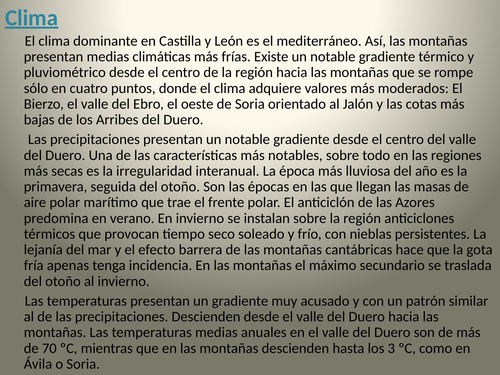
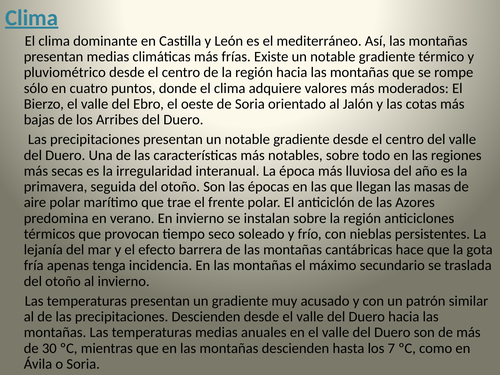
70: 70 -> 30
3: 3 -> 7
